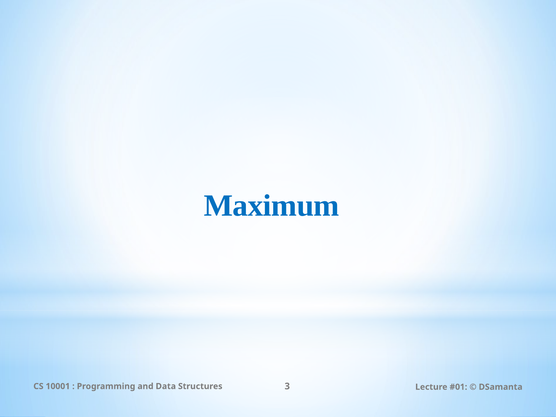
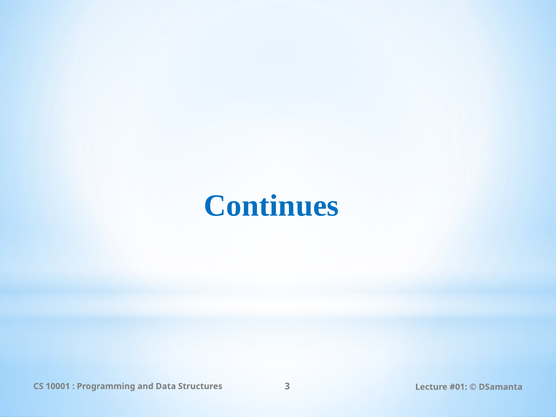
Maximum: Maximum -> Continues
